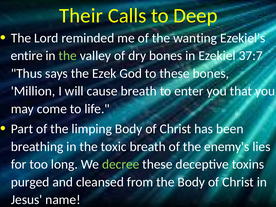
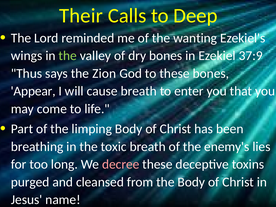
entire: entire -> wings
37:7: 37:7 -> 37:9
Ezek: Ezek -> Zion
Million: Million -> Appear
decree colour: light green -> pink
